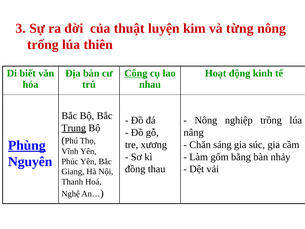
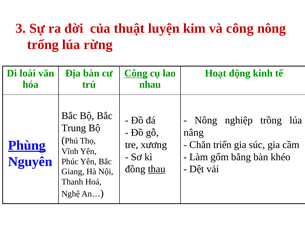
và từng: từng -> công
thiên: thiên -> rừng
biết: biết -> loài
Trung underline: present -> none
sáng: sáng -> triển
nhảy: nhảy -> khéo
thau underline: none -> present
